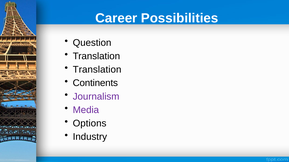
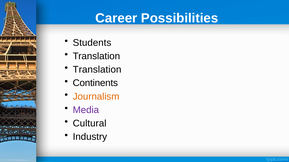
Question: Question -> Students
Journalism colour: purple -> orange
Options: Options -> Cultural
